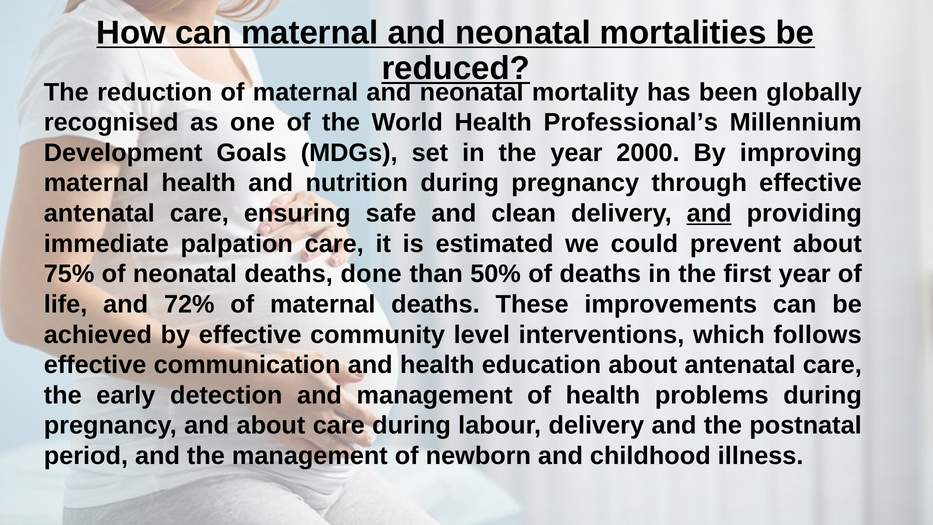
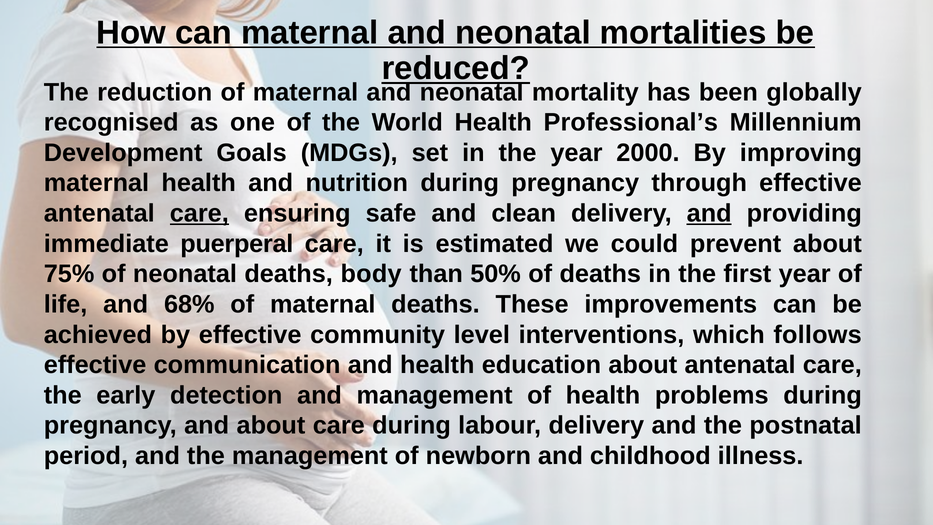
care at (199, 213) underline: none -> present
palpation: palpation -> puerperal
done: done -> body
72%: 72% -> 68%
